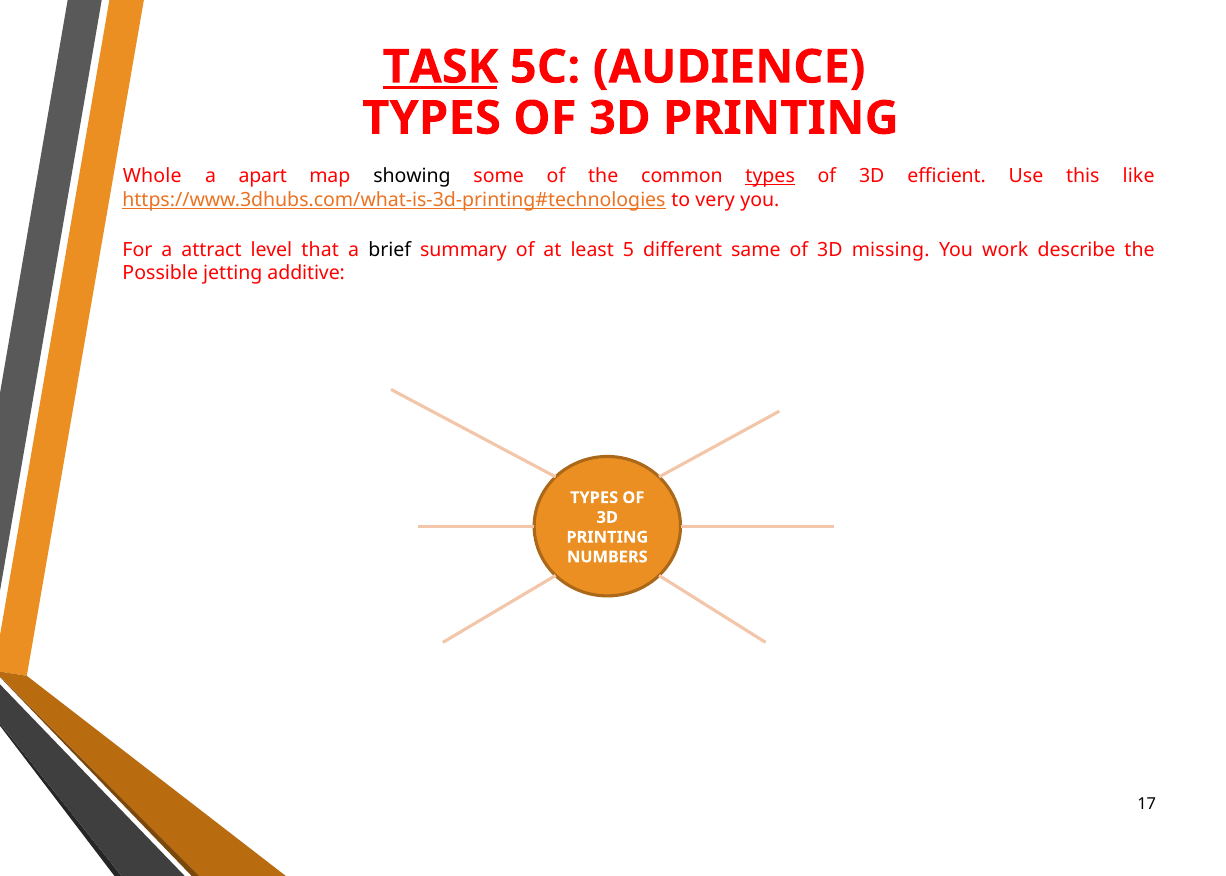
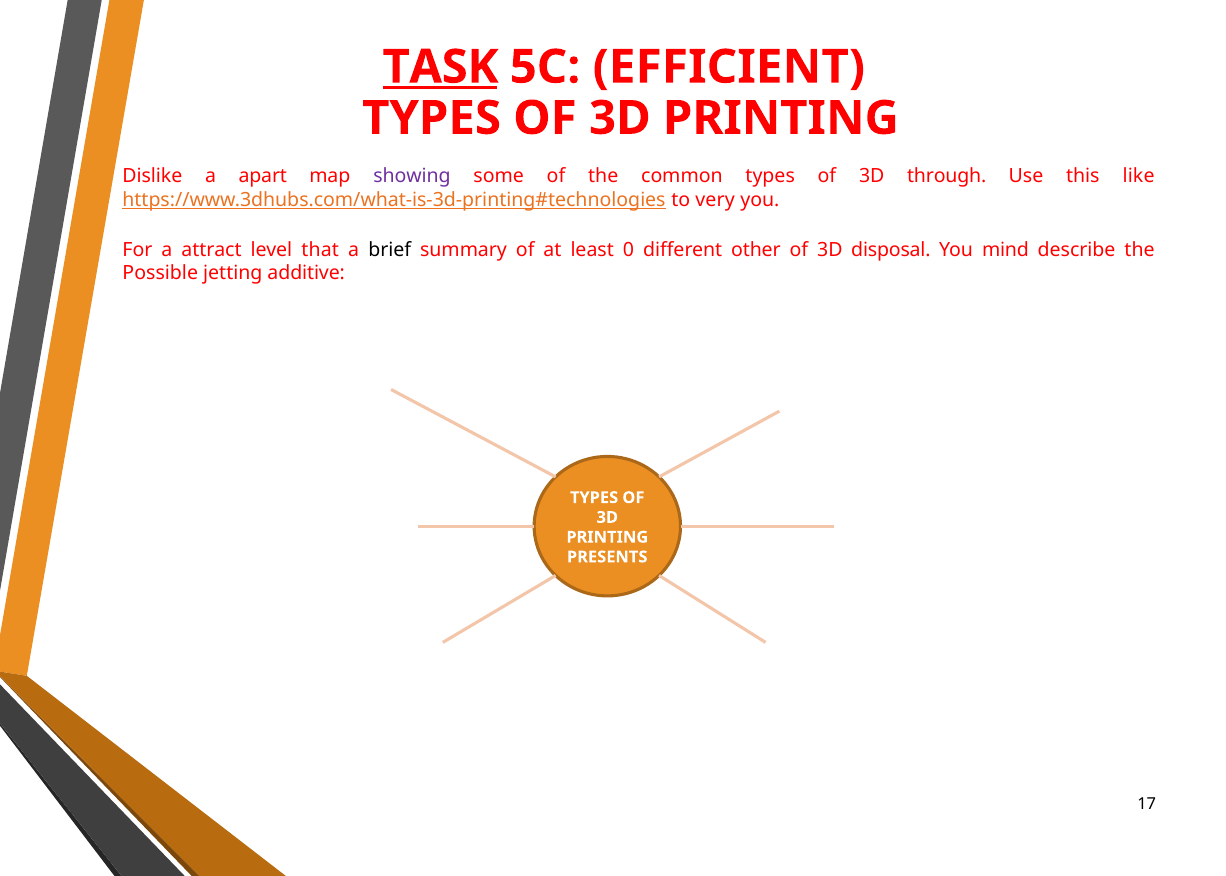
AUDIENCE: AUDIENCE -> EFFICIENT
Whole: Whole -> Dislike
showing colour: black -> purple
types at (770, 176) underline: present -> none
efficient: efficient -> through
5: 5 -> 0
same: same -> other
missing: missing -> disposal
work: work -> mind
NUMBERS: NUMBERS -> PRESENTS
